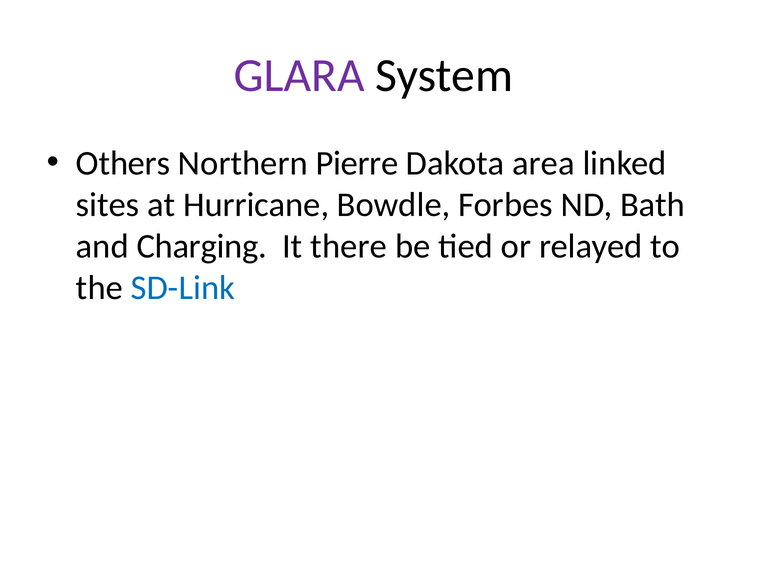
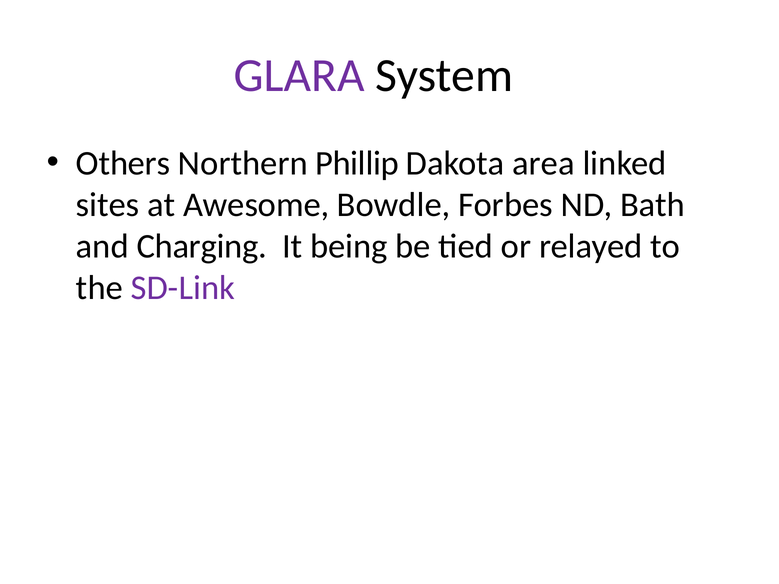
Pierre: Pierre -> Phillip
Hurricane: Hurricane -> Awesome
there: there -> being
SD-Link colour: blue -> purple
